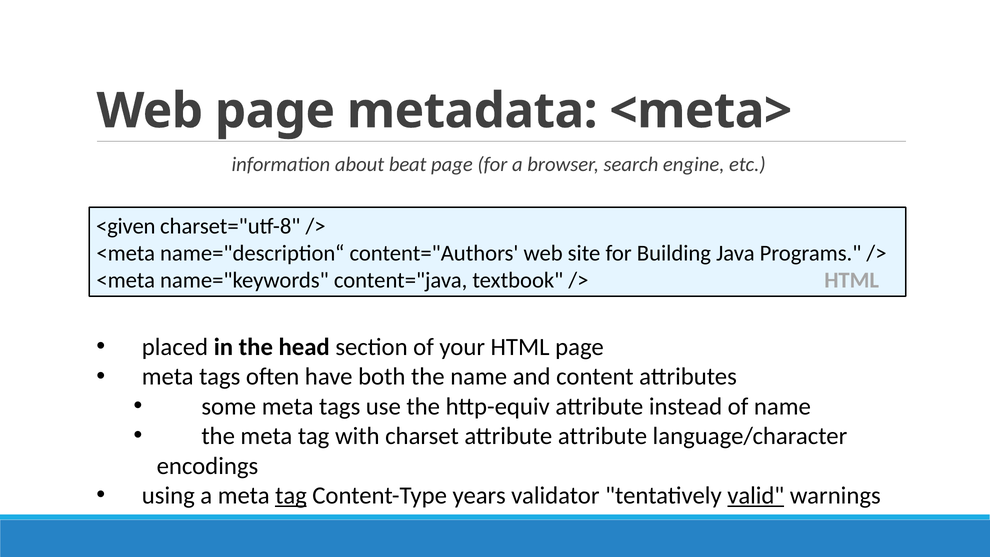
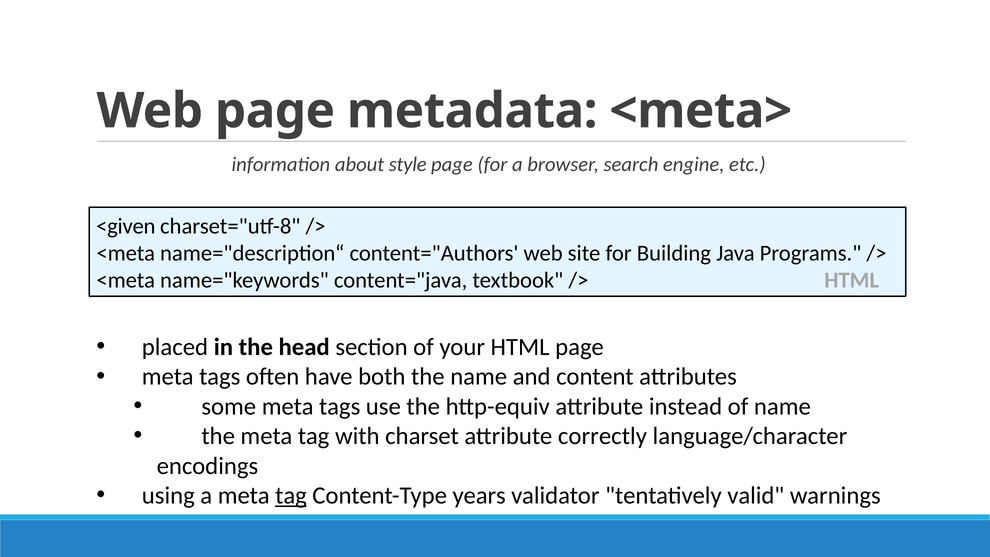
beat: beat -> style
attribute attribute: attribute -> correctly
valid underline: present -> none
